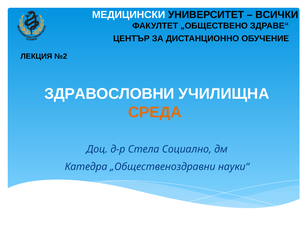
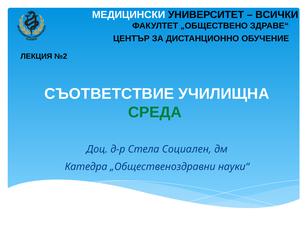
ЗДРАВОСЛОВНИ: ЗДРАВОСЛОВНИ -> СЪОТВЕТСТВИЕ
СРЕДА colour: orange -> green
Социално: Социално -> Социален
